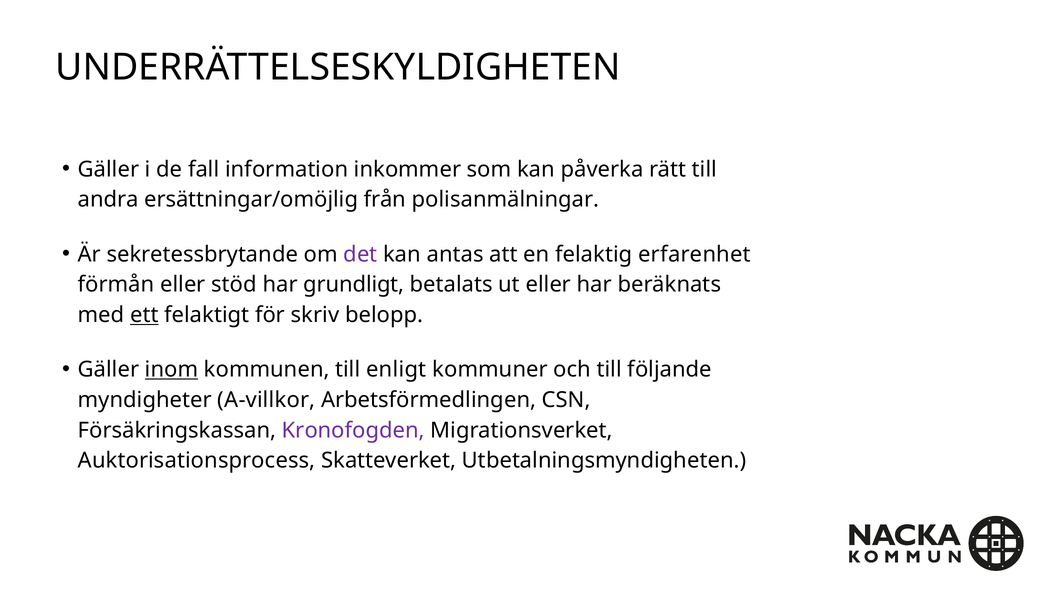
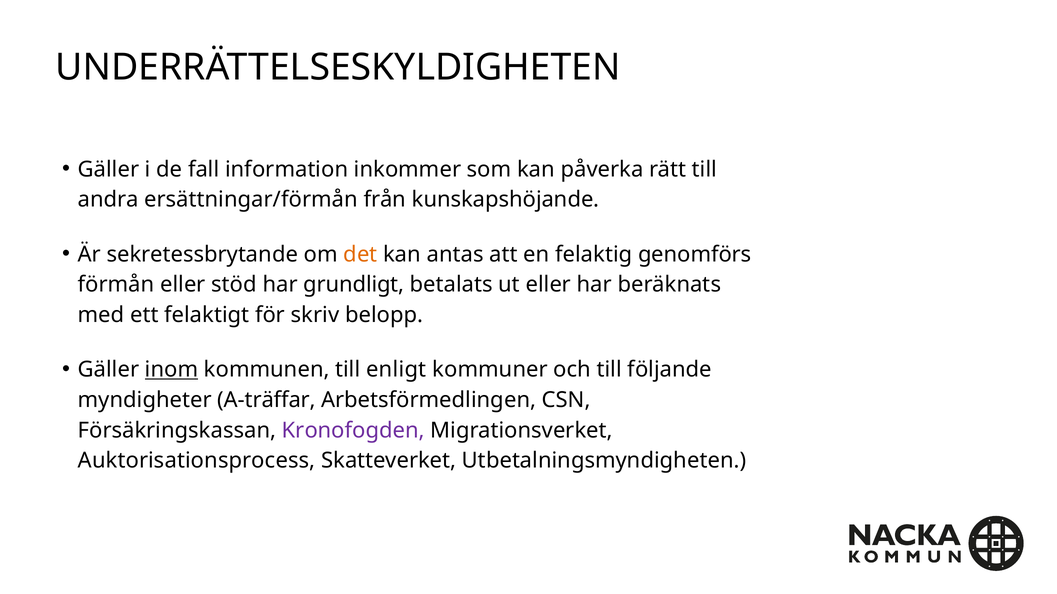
ersättningar/omöjlig: ersättningar/omöjlig -> ersättningar/förmån
polisanmälningar: polisanmälningar -> kunskapshöjande
det colour: purple -> orange
erfarenhet: erfarenhet -> genomförs
ett underline: present -> none
A-villkor: A-villkor -> A-träffar
